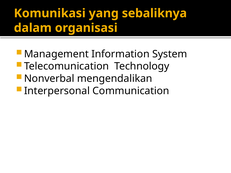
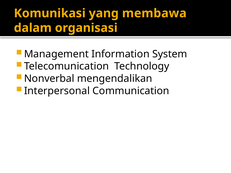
sebaliknya: sebaliknya -> membawa
